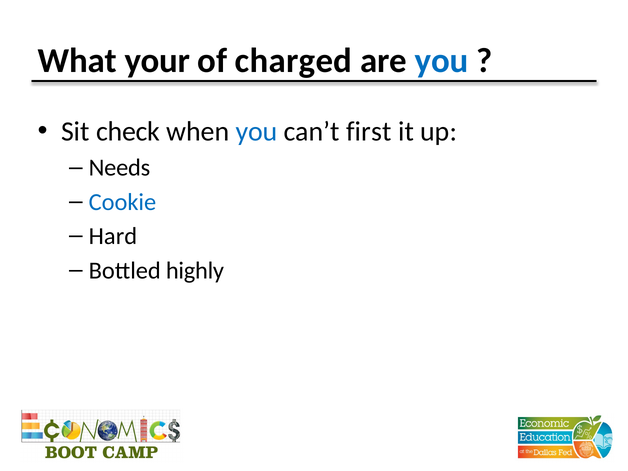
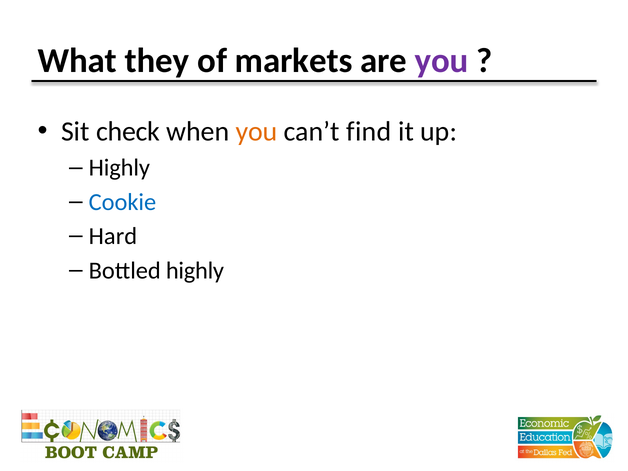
your: your -> they
charged: charged -> markets
you at (442, 61) colour: blue -> purple
you at (257, 132) colour: blue -> orange
first: first -> find
Needs at (119, 168): Needs -> Highly
